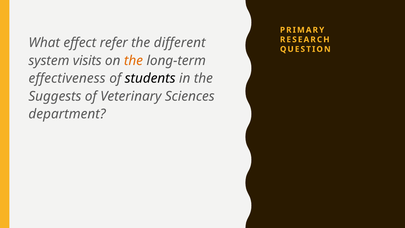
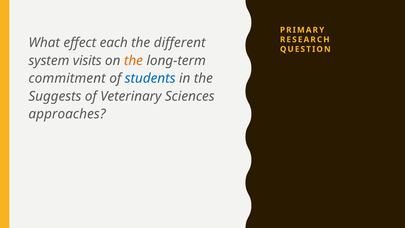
refer: refer -> each
effectiveness: effectiveness -> commitment
students colour: black -> blue
department: department -> approaches
